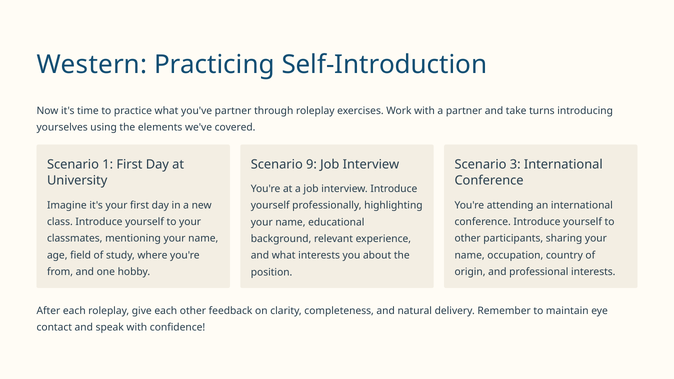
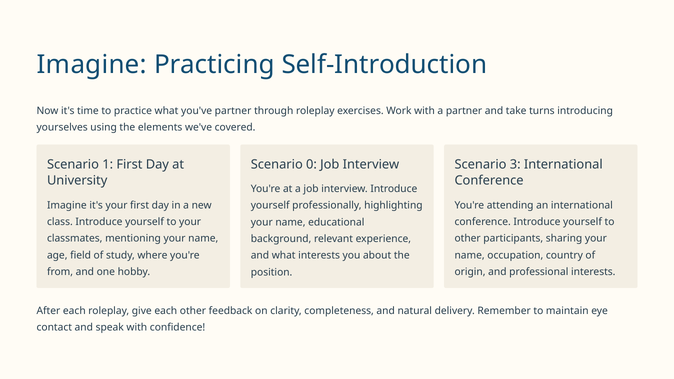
Western at (92, 65): Western -> Imagine
9: 9 -> 0
